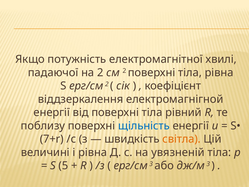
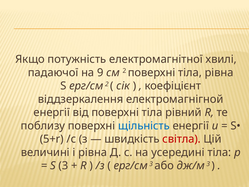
на 2: 2 -> 9
7+r: 7+r -> 5+r
світла colour: orange -> red
увязненій: увязненій -> усередині
S 5: 5 -> 3
